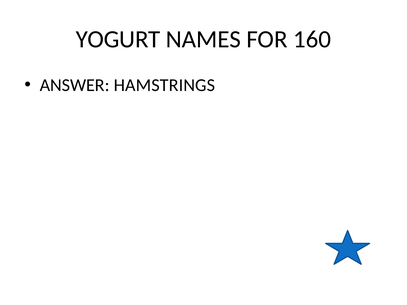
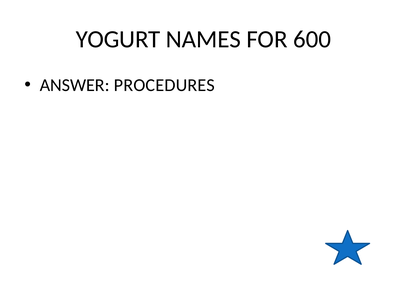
160: 160 -> 600
HAMSTRINGS: HAMSTRINGS -> PROCEDURES
